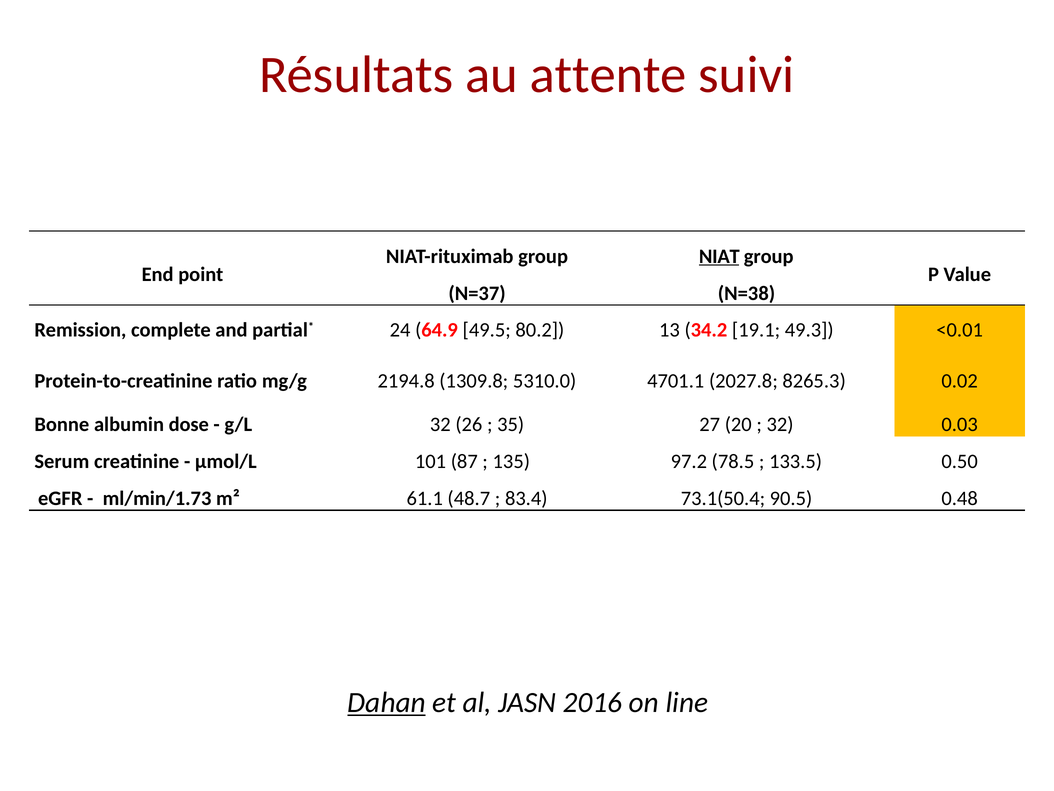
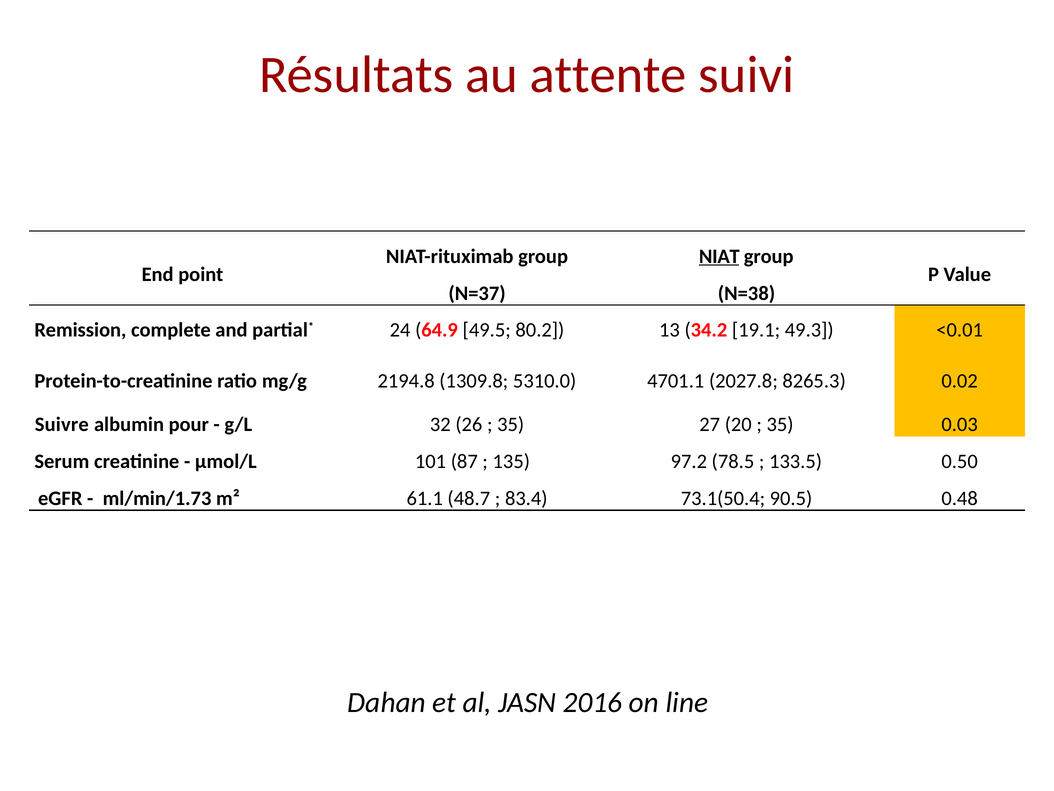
Bonne: Bonne -> Suivre
dose: dose -> pour
32 at (780, 424): 32 -> 35
Dahan underline: present -> none
